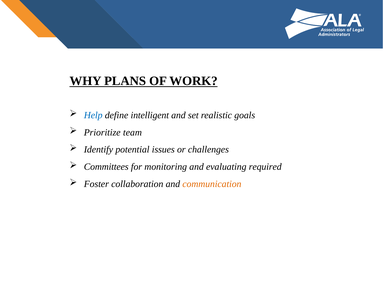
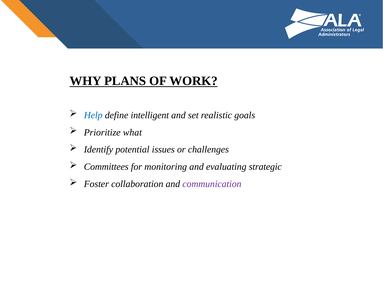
team: team -> what
required: required -> strategic
communication colour: orange -> purple
